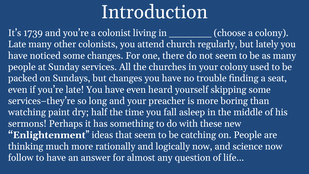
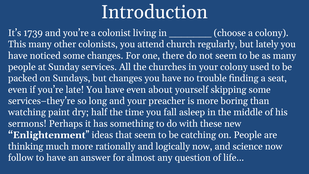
Late at (17, 44): Late -> This
heard: heard -> about
